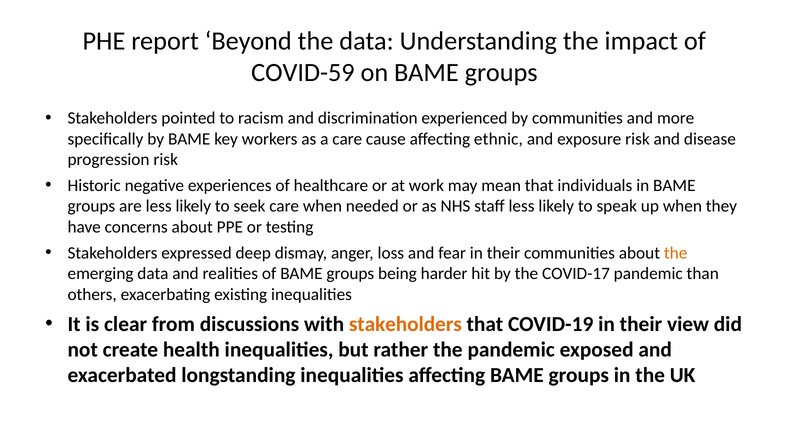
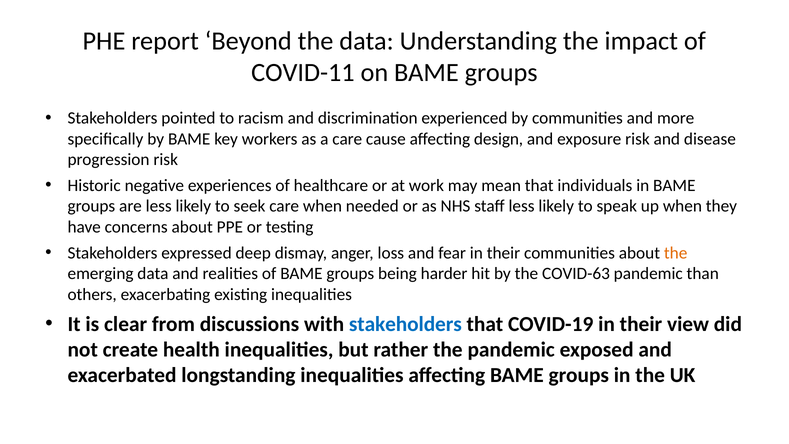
COVID-59: COVID-59 -> COVID-11
ethnic: ethnic -> design
COVID-17: COVID-17 -> COVID-63
stakeholders at (405, 324) colour: orange -> blue
